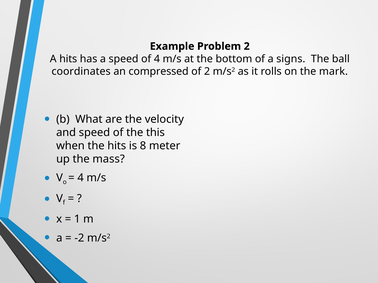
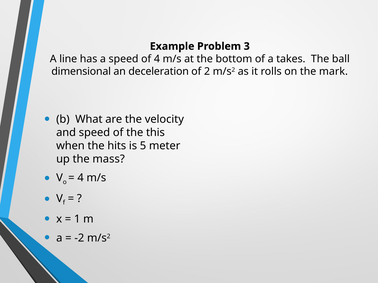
Problem 2: 2 -> 3
A hits: hits -> line
signs: signs -> takes
coordinates: coordinates -> dimensional
compressed: compressed -> deceleration
8: 8 -> 5
